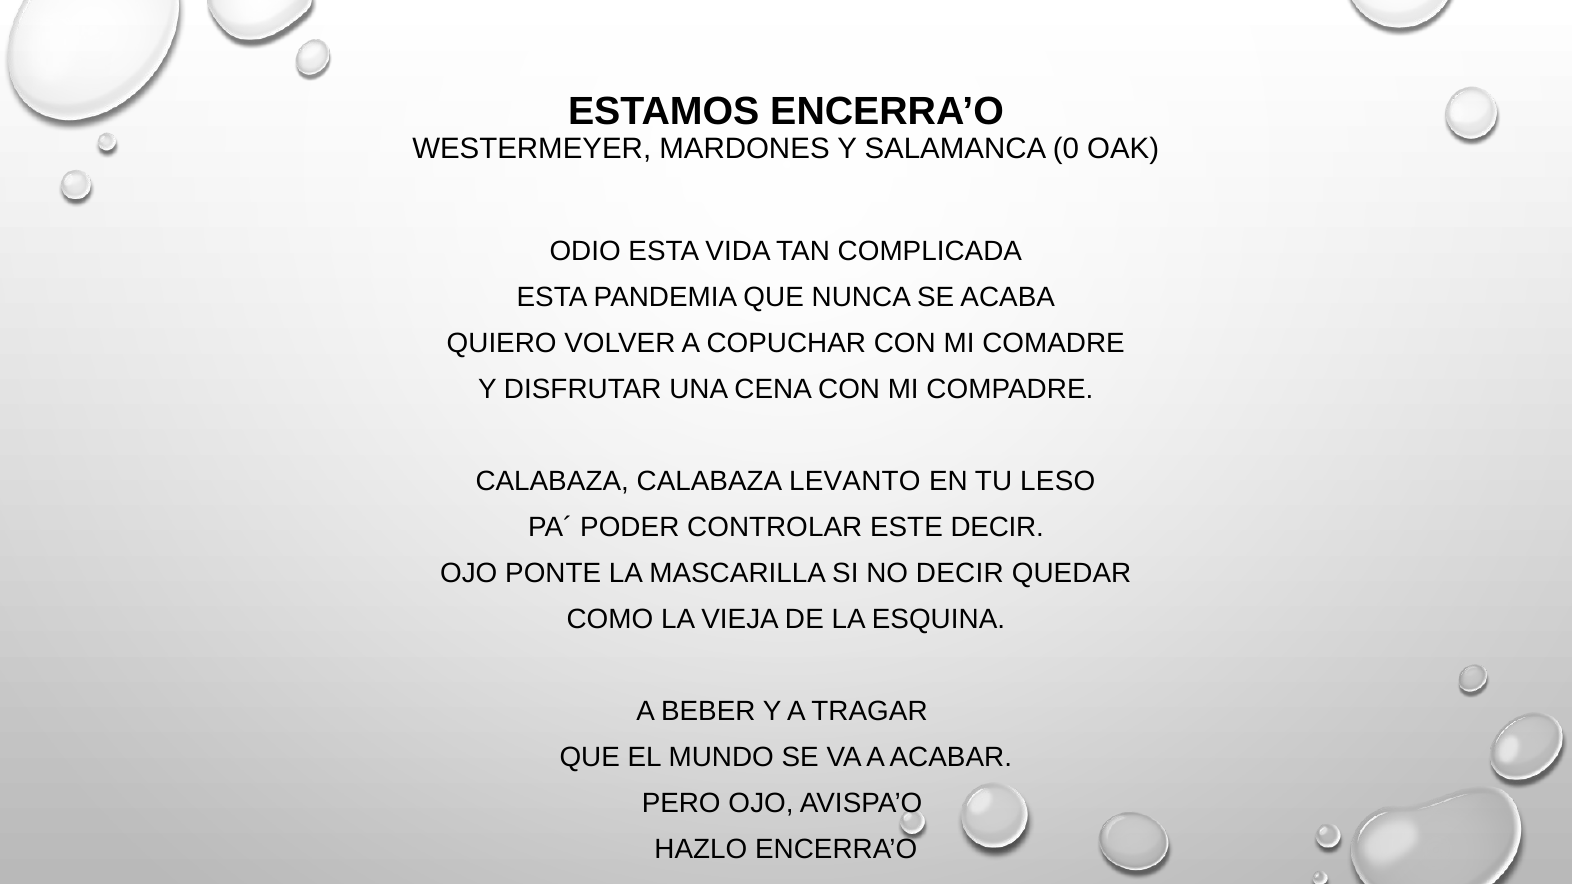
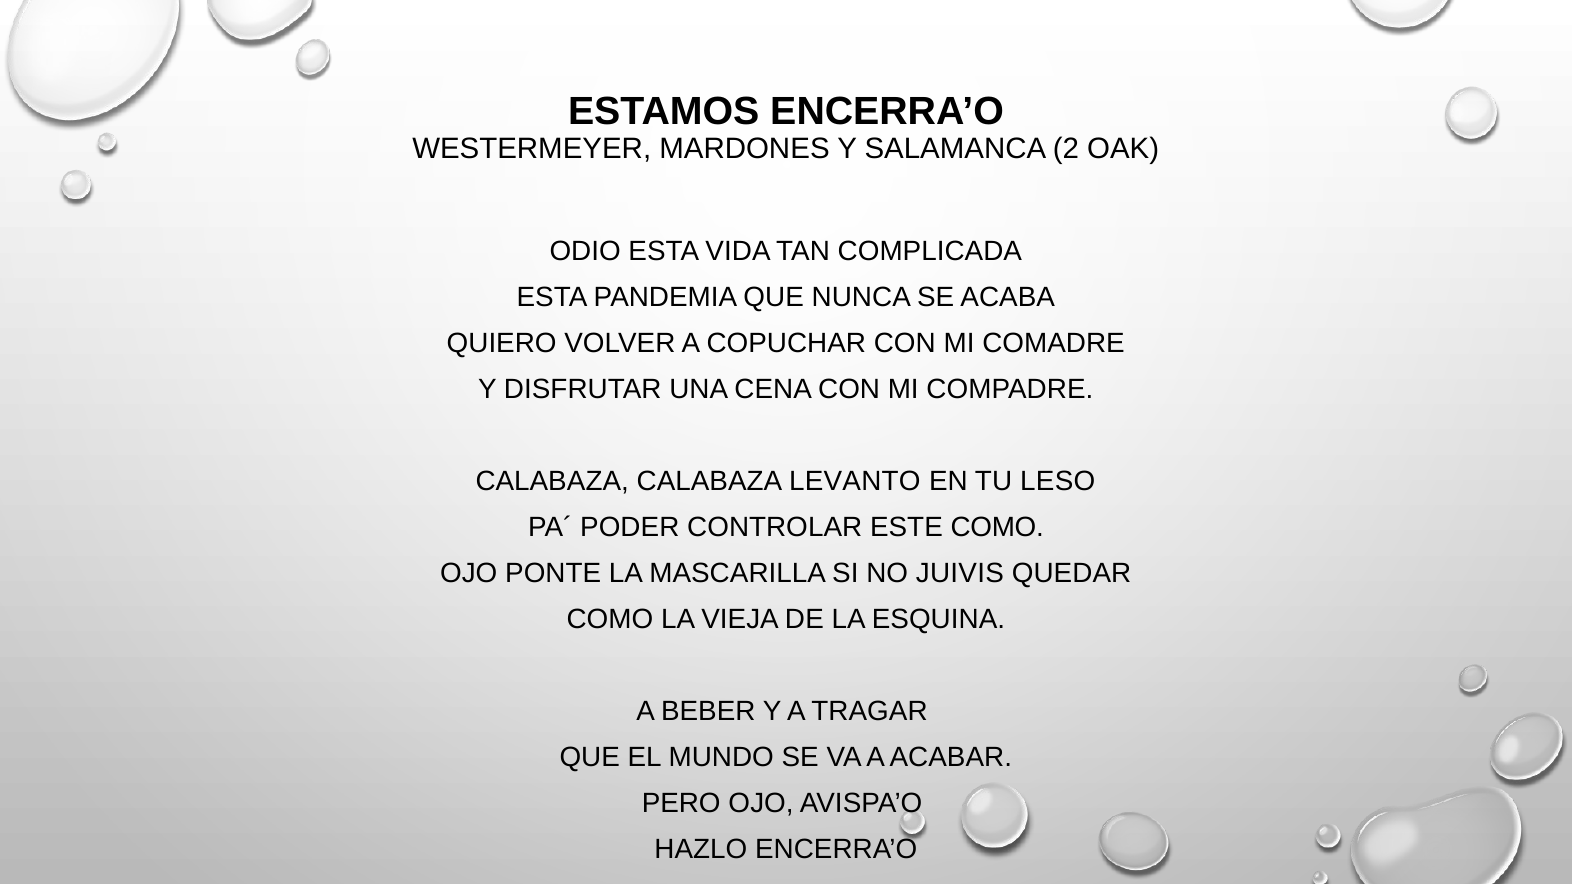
0: 0 -> 2
ESTE DECIR: DECIR -> COMO
NO DECIR: DECIR -> JUIVIS
